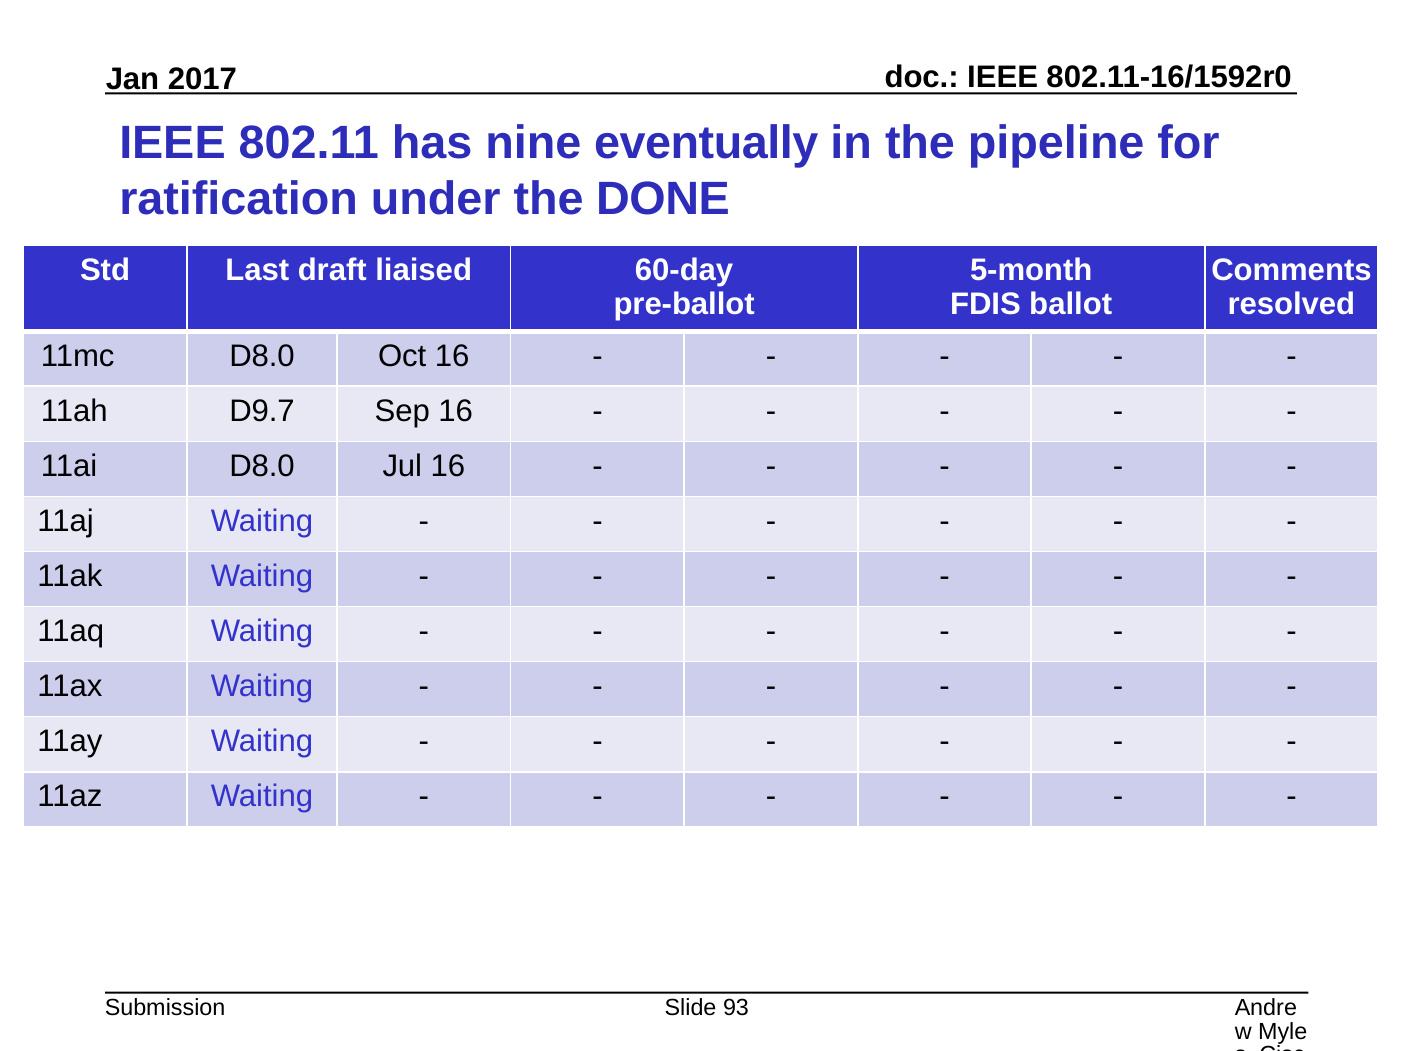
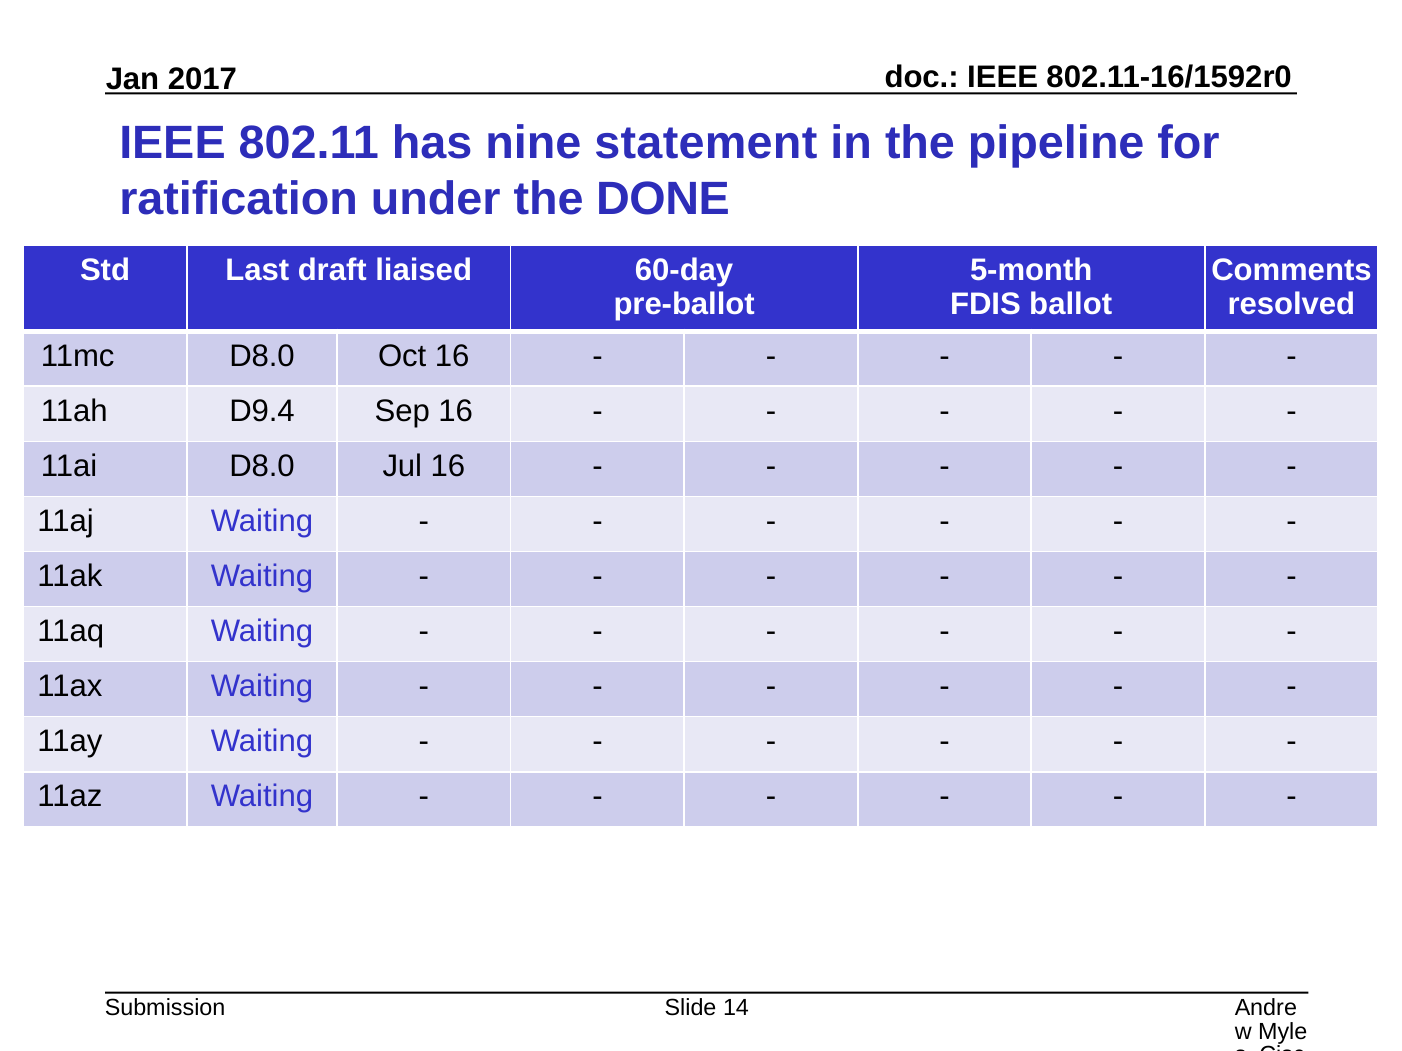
eventually: eventually -> statement
D9.7: D9.7 -> D9.4
93: 93 -> 14
